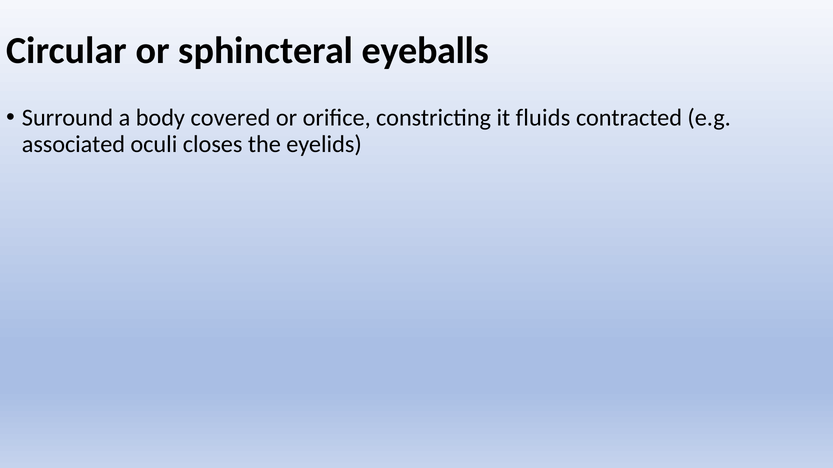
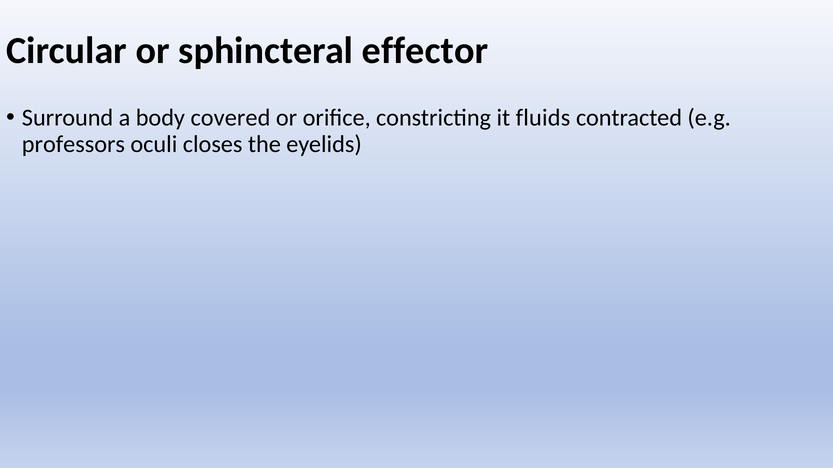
eyeballs: eyeballs -> effector
associated: associated -> professors
